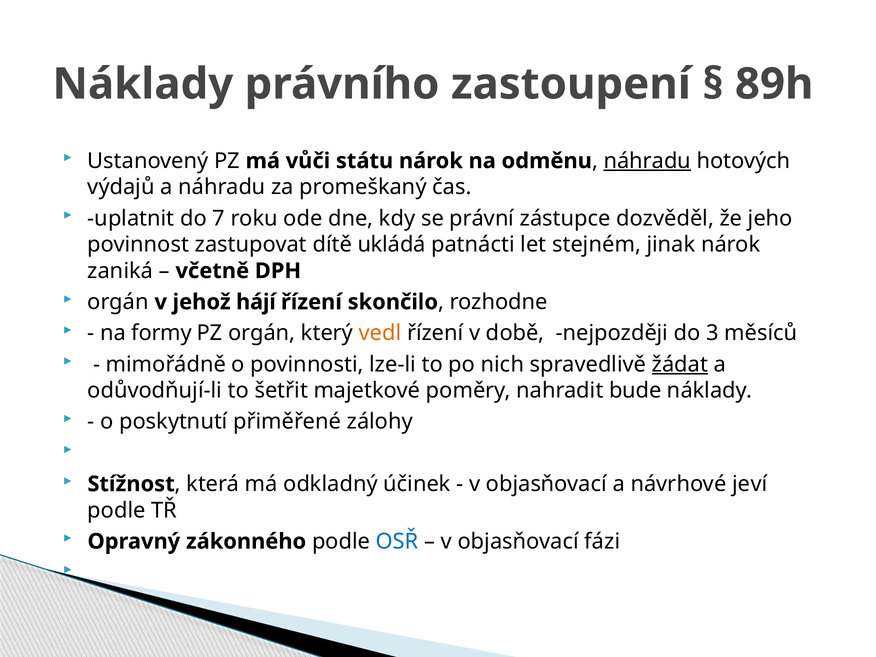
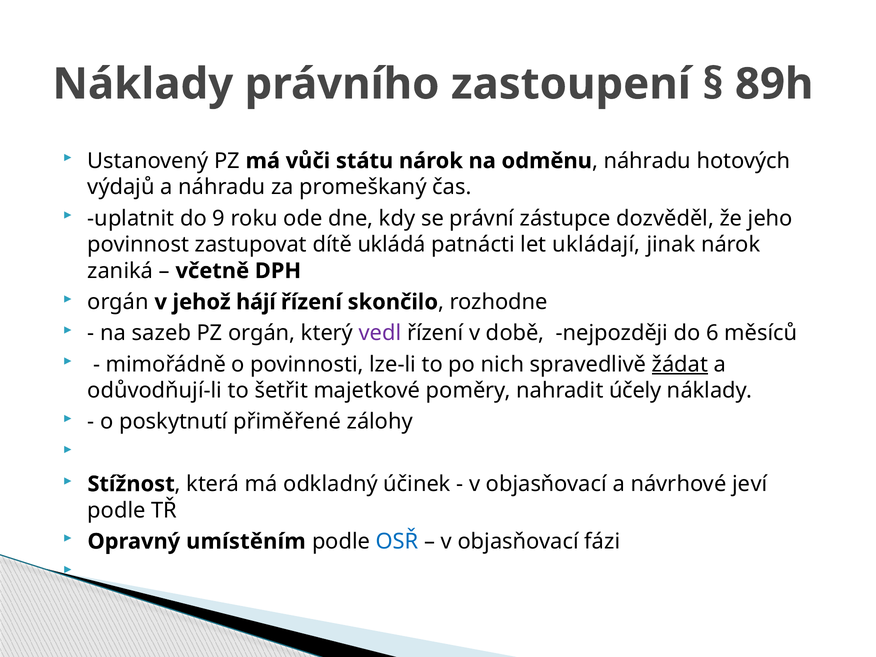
náhradu at (647, 161) underline: present -> none
7: 7 -> 9
stejném: stejném -> ukládají
formy: formy -> sazeb
vedl colour: orange -> purple
3: 3 -> 6
bude: bude -> účely
zákonného: zákonného -> umístěním
